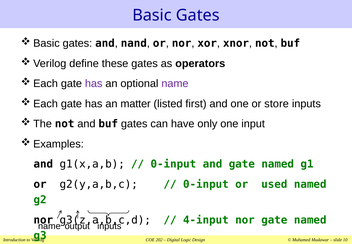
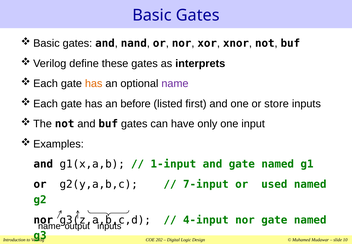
operators: operators -> interprets
has at (94, 83) colour: purple -> orange
matter: matter -> before
0-input at (173, 164): 0-input -> 1-input
0-input at (206, 184): 0-input -> 7-input
